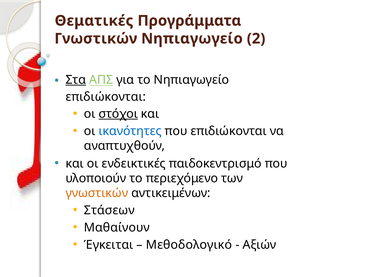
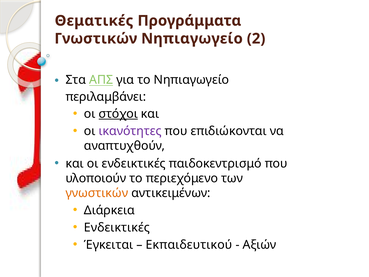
Στα underline: present -> none
επιδιώκονται at (106, 97): επιδιώκονται -> περιλαμβάνει
ικανότητες colour: blue -> purple
Στάσεων: Στάσεων -> Διάρκεια
Μαθαίνουν at (117, 227): Μαθαίνουν -> Ενδεικτικές
Μεθοδολογικό: Μεθοδολογικό -> Εκπαιδευτικού
